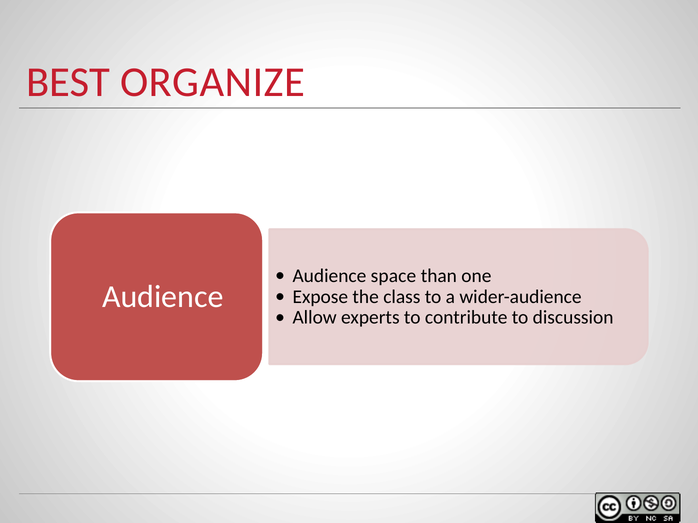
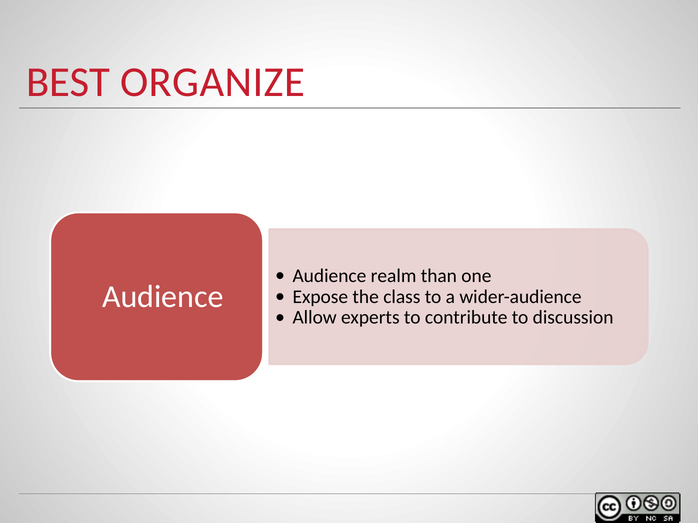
space: space -> realm
